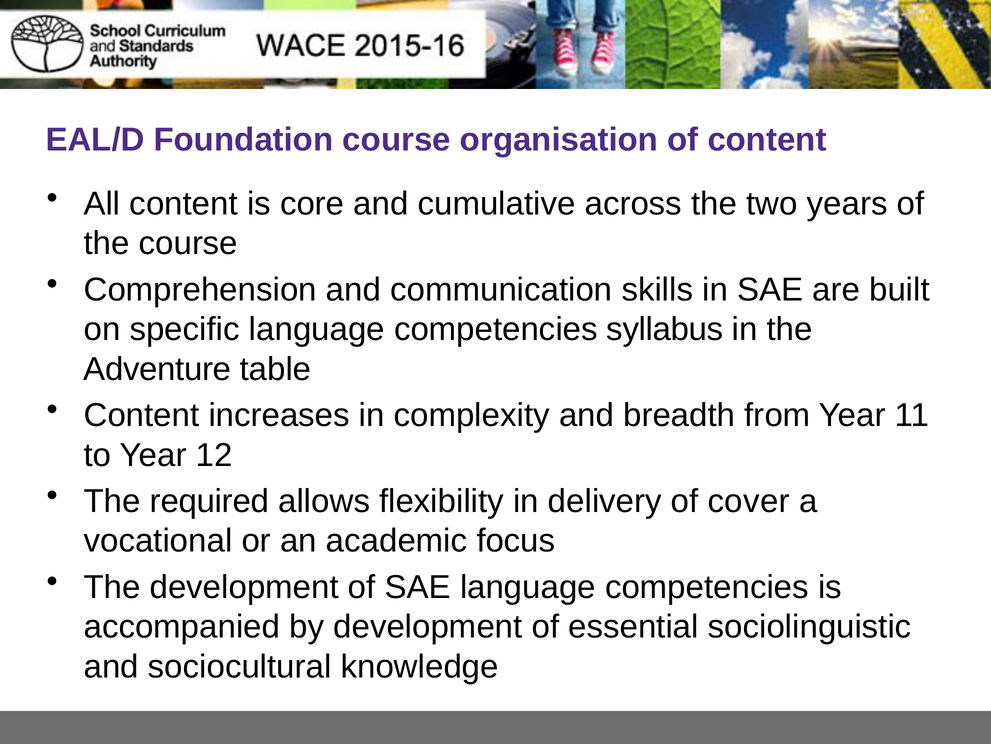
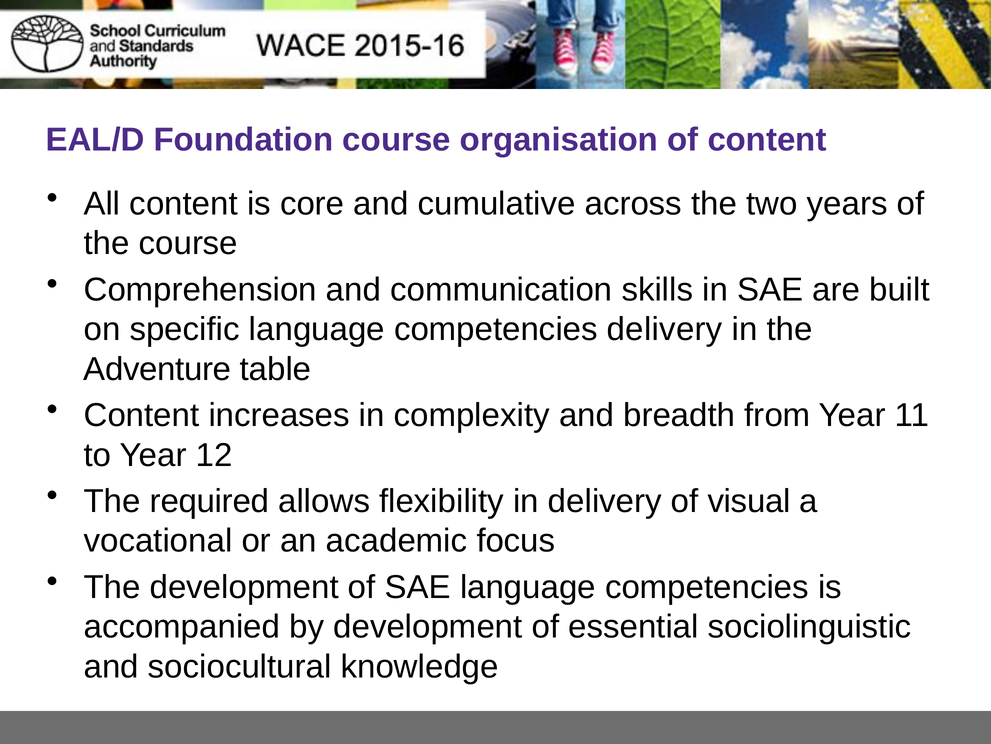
competencies syllabus: syllabus -> delivery
cover: cover -> visual
